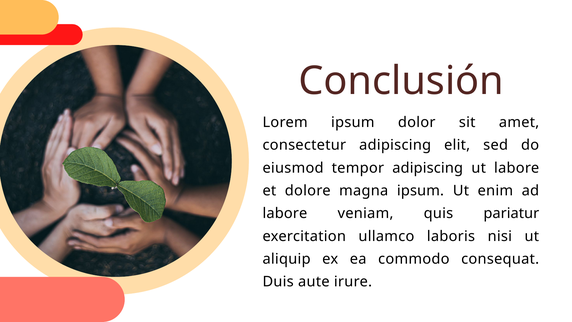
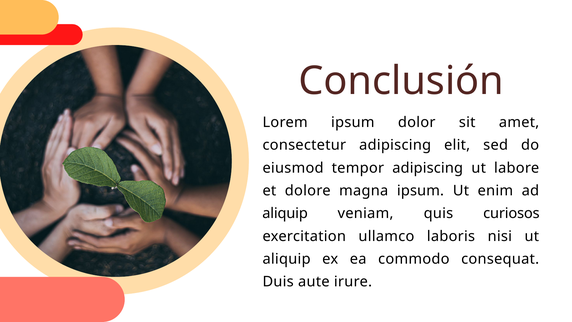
labore at (285, 213): labore -> aliquip
pariatur: pariatur -> curiosos
